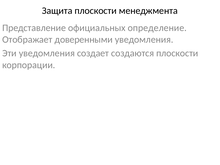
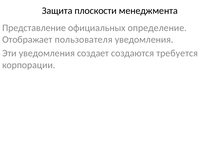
доверенными: доверенными -> пользователя
создаются плоскости: плоскости -> требуется
